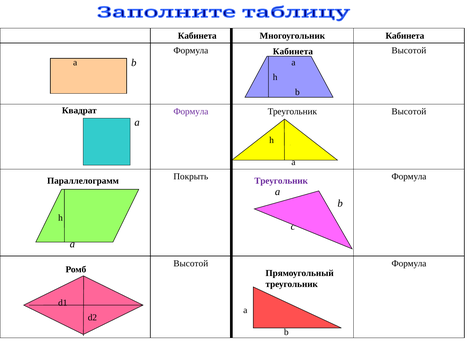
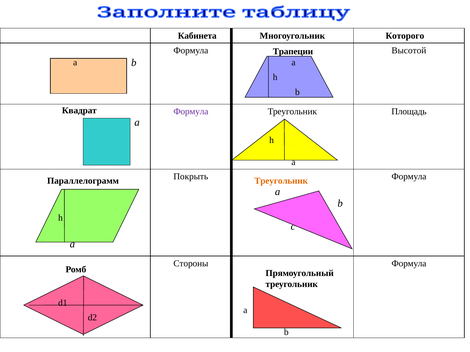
Кабинета at (405, 36): Кабинета -> Которого
Кабинета at (293, 51): Кабинета -> Трапеции
Треугольник Высотой: Высотой -> Площадь
Треугольник at (281, 181) colour: purple -> orange
Высотой at (191, 264): Высотой -> Стороны
